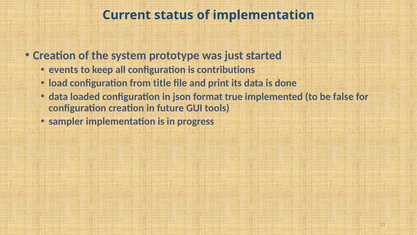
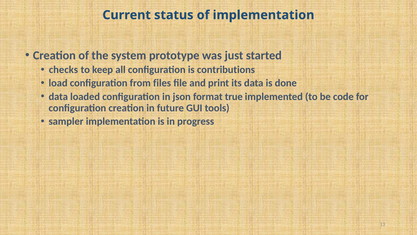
events: events -> checks
title: title -> files
false: false -> code
